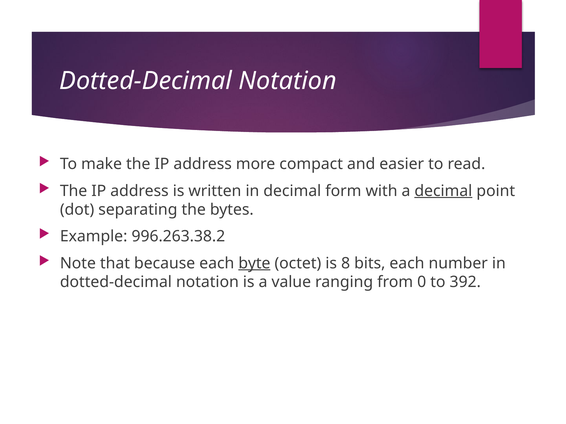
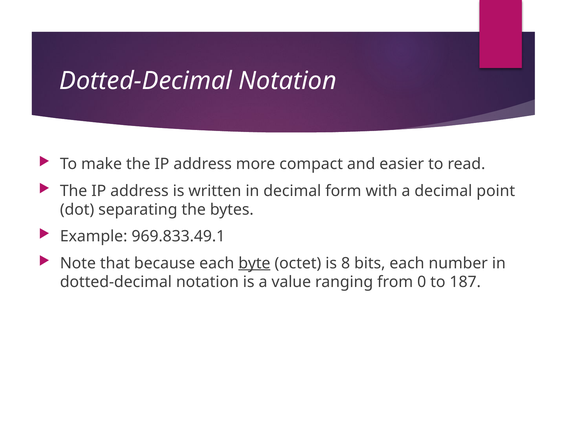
decimal at (443, 191) underline: present -> none
996.263.38.2: 996.263.38.2 -> 969.833.49.1
392: 392 -> 187
